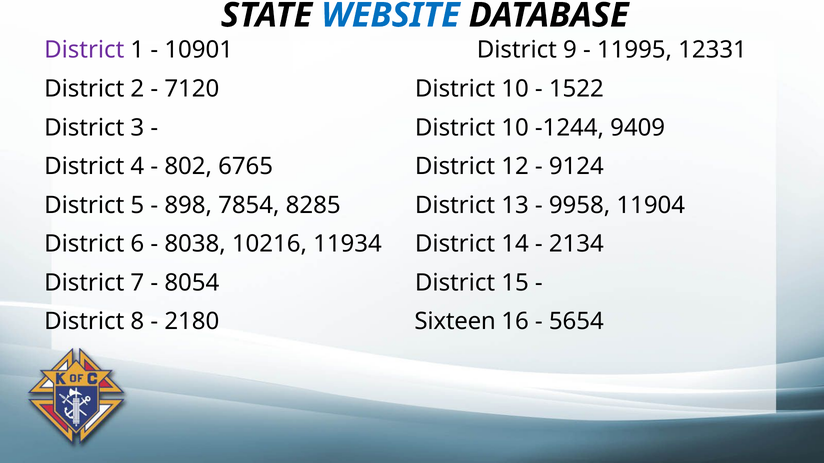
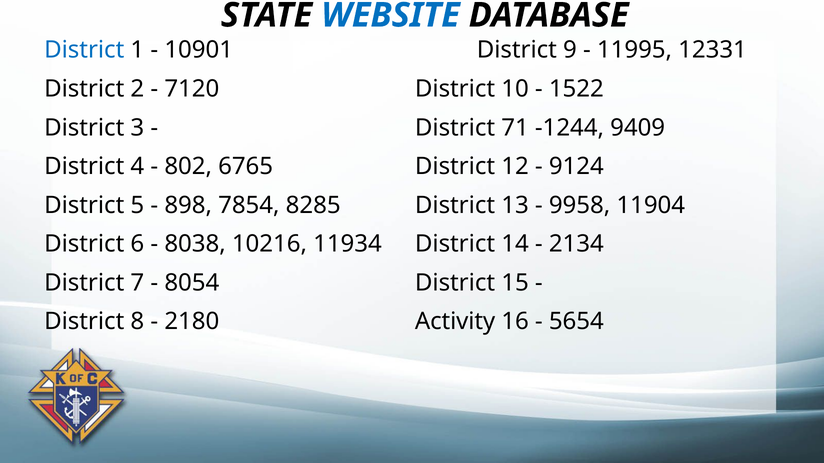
District at (84, 50) colour: purple -> blue
10 at (515, 128): 10 -> 71
Sixteen: Sixteen -> Activity
